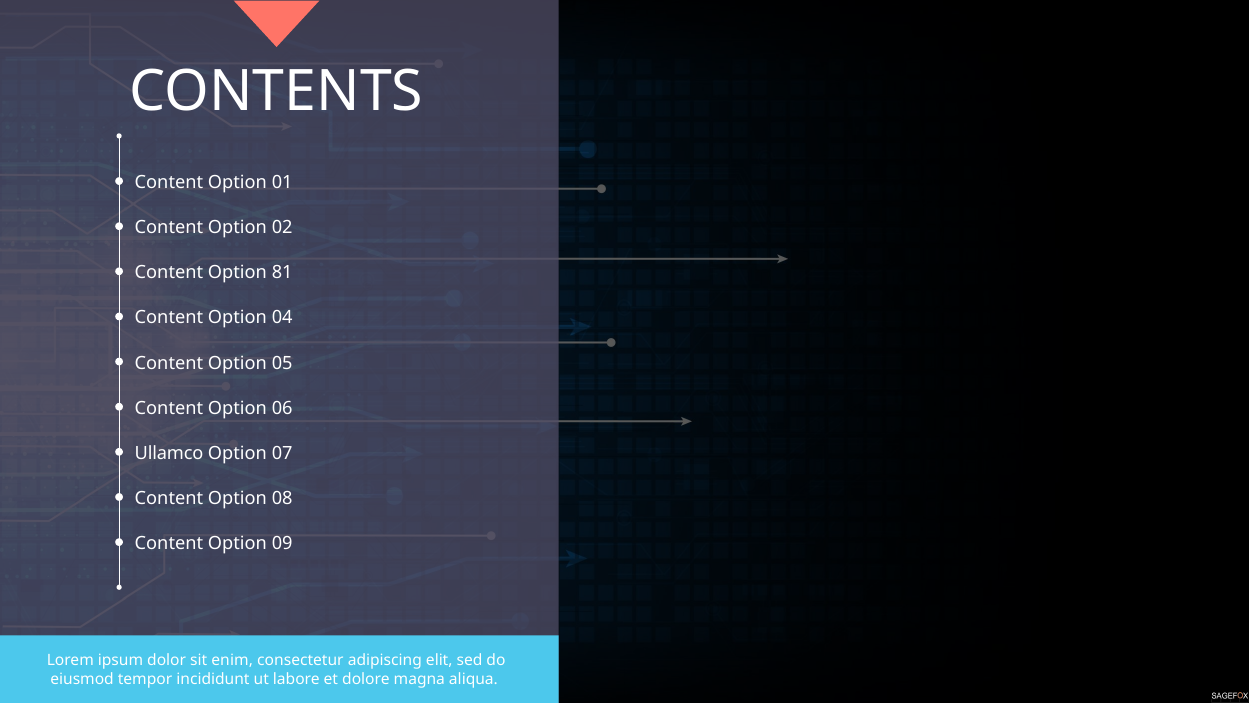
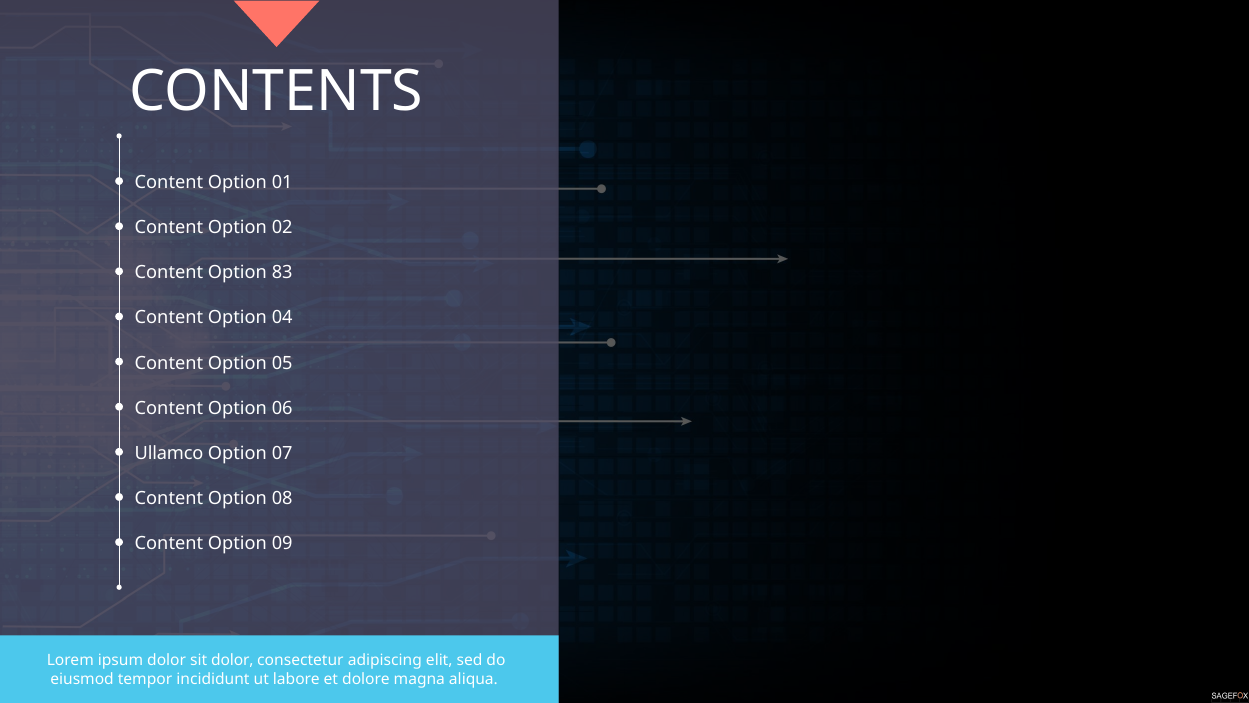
81: 81 -> 83
sit enim: enim -> dolor
